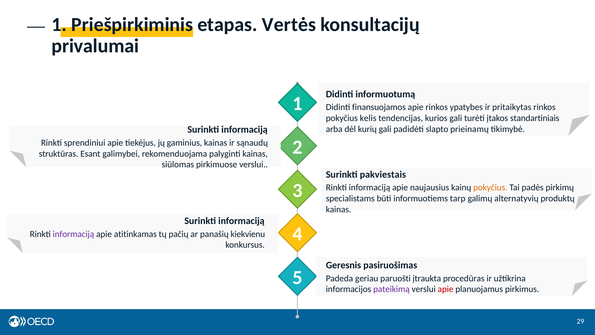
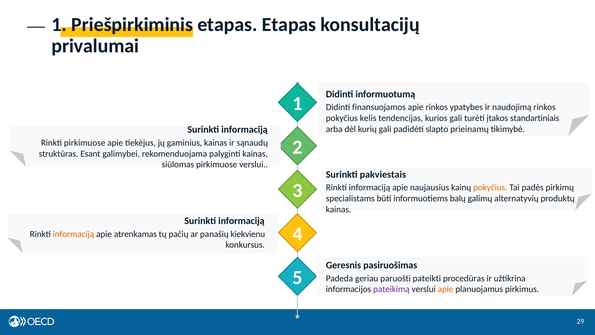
etapas Vertės: Vertės -> Etapas
pritaikytas: pritaikytas -> naudojimą
Rinkti sprendiniui: sprendiniui -> pirkimuose
tarp: tarp -> balų
informaciją at (73, 234) colour: purple -> orange
atitinkamas: atitinkamas -> atrenkamas
įtraukta: įtraukta -> pateikti
apie at (446, 289) colour: red -> orange
